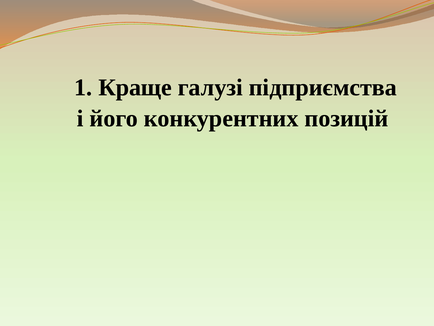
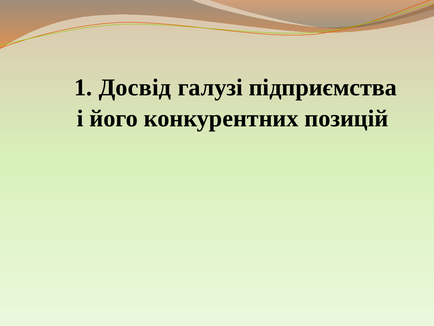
Краще: Краще -> Досвід
